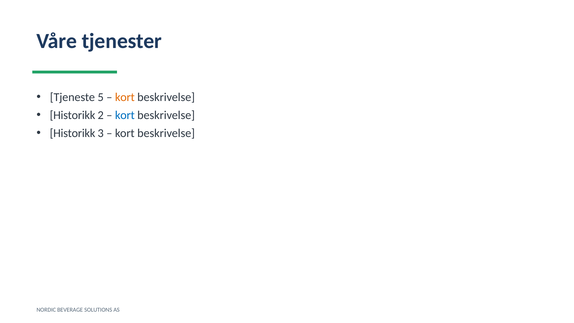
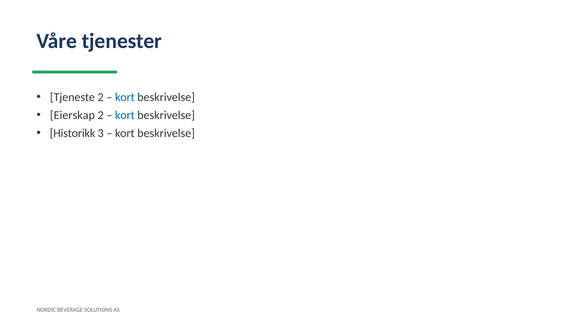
Tjeneste 5: 5 -> 2
kort at (125, 97) colour: orange -> blue
Historikk at (73, 115): Historikk -> Eierskap
